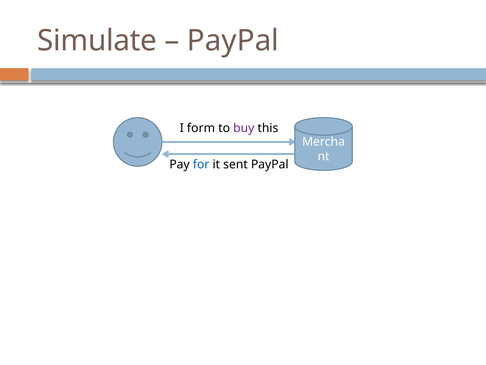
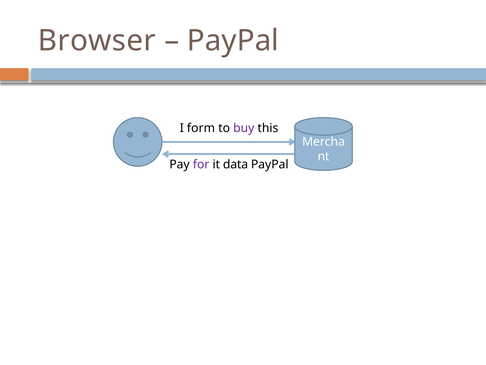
Simulate: Simulate -> Browser
for colour: blue -> purple
sent: sent -> data
